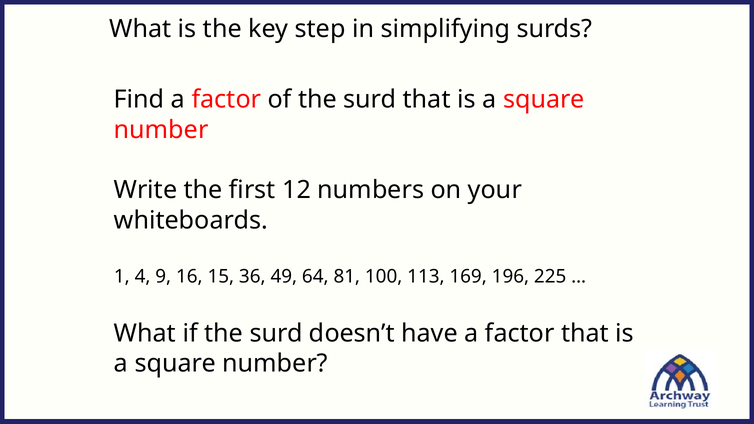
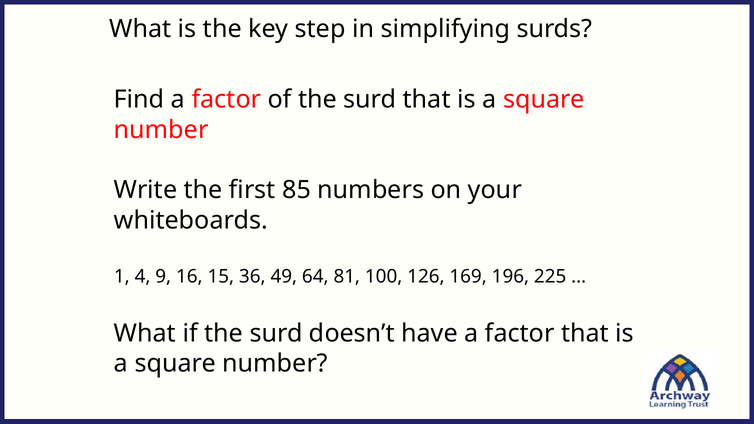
12: 12 -> 85
113: 113 -> 126
